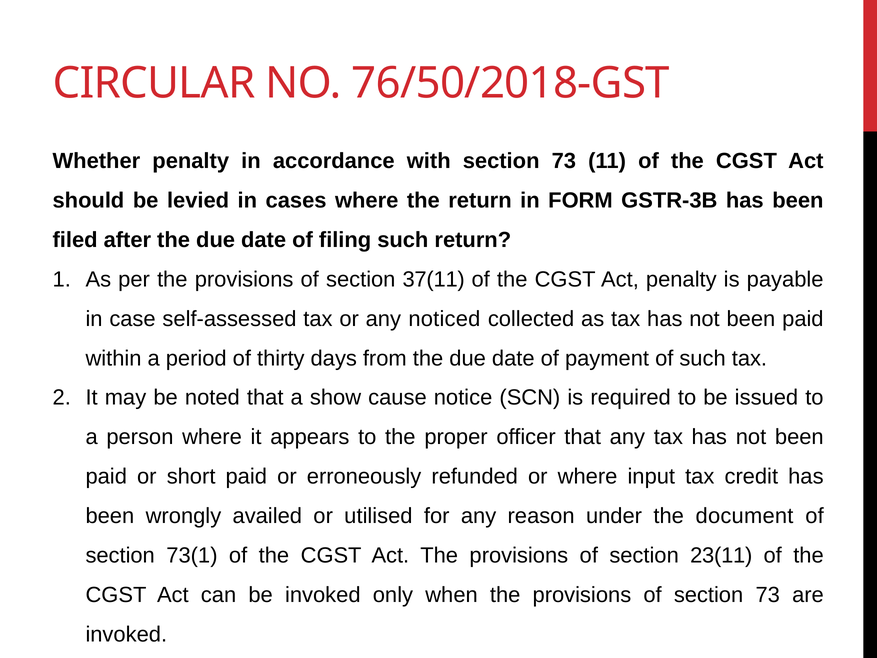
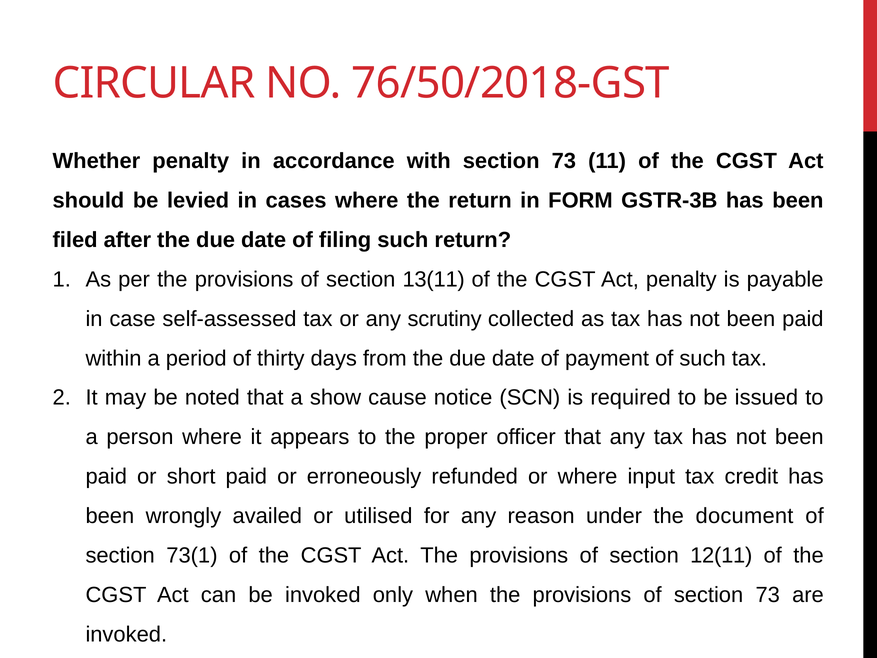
37(11: 37(11 -> 13(11
noticed: noticed -> scrutiny
23(11: 23(11 -> 12(11
